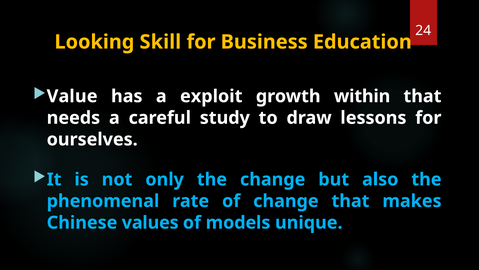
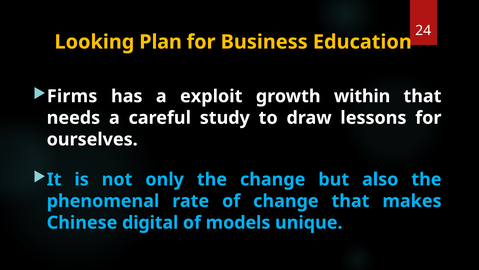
Skill: Skill -> Plan
Value: Value -> Firms
values: values -> digital
